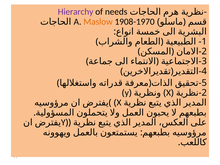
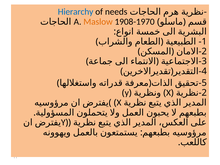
Hierarchy colour: purple -> blue
